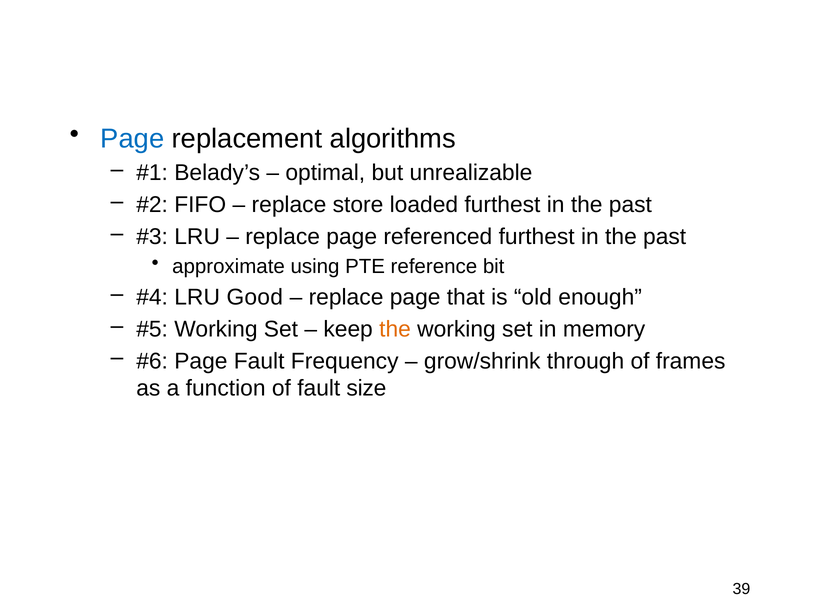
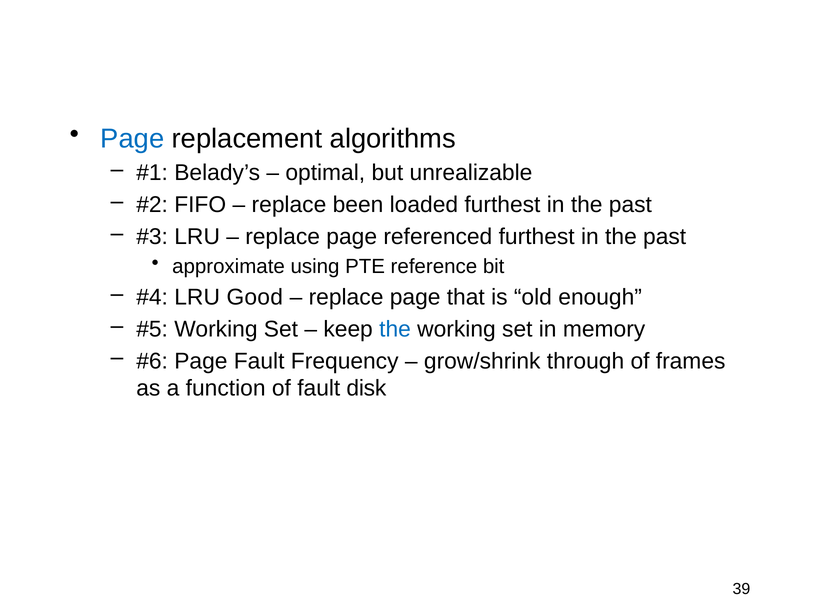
store: store -> been
the at (395, 329) colour: orange -> blue
size: size -> disk
